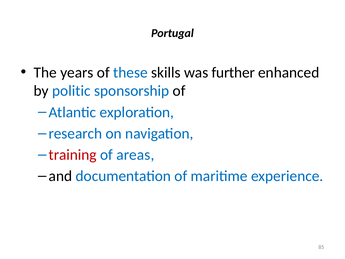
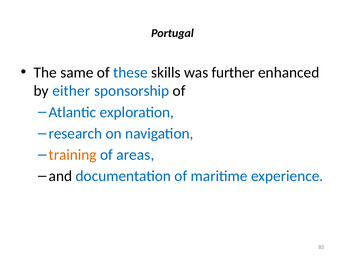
years: years -> same
politic: politic -> either
training colour: red -> orange
